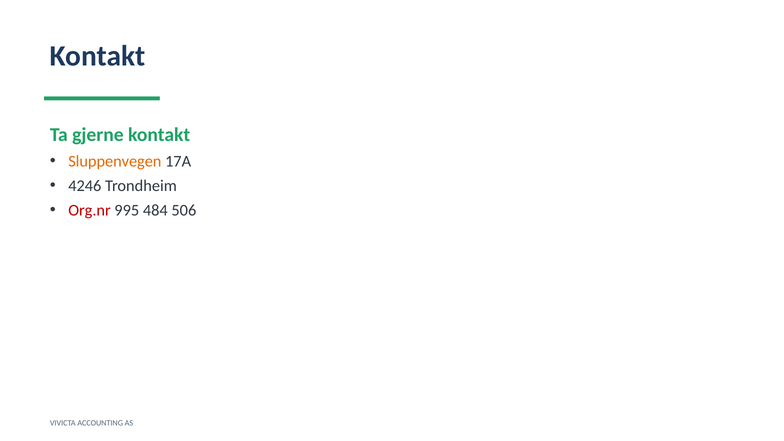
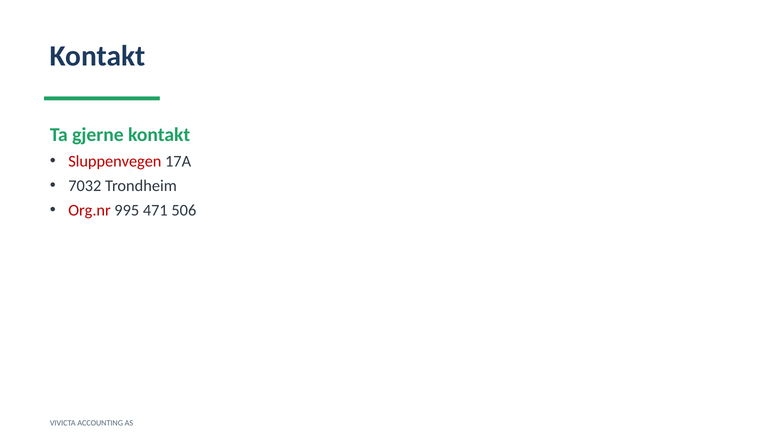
Sluppenvegen colour: orange -> red
4246: 4246 -> 7032
484: 484 -> 471
